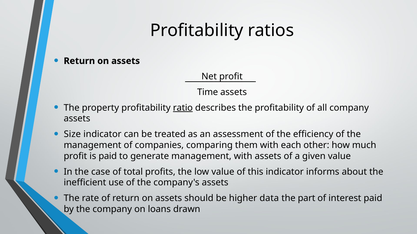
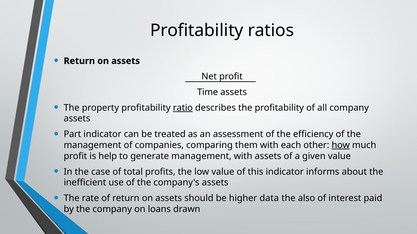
Size: Size -> Part
how underline: none -> present
is paid: paid -> help
part: part -> also
